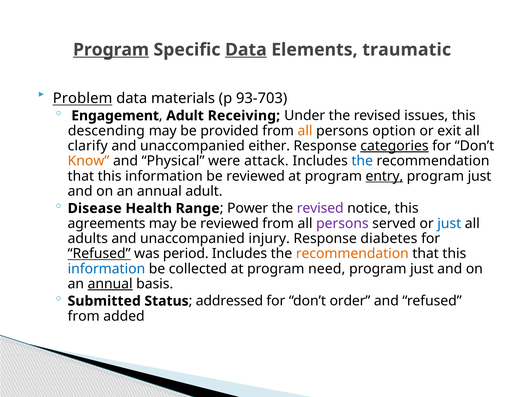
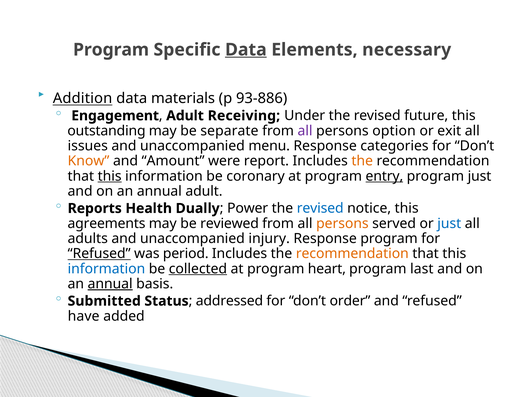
Program at (111, 50) underline: present -> none
traumatic: traumatic -> necessary
Problem: Problem -> Addition
93-703: 93-703 -> 93-886
issues: issues -> future
descending: descending -> outstanding
provided: provided -> separate
all at (305, 131) colour: orange -> purple
clarify: clarify -> issues
either: either -> menu
categories underline: present -> none
Physical: Physical -> Amount
attack: attack -> report
the at (362, 161) colour: blue -> orange
this at (110, 176) underline: none -> present
information be reviewed: reviewed -> coronary
Disease: Disease -> Reports
Range: Range -> Dually
revised at (320, 208) colour: purple -> blue
persons at (342, 223) colour: purple -> orange
Response diabetes: diabetes -> program
collected underline: none -> present
need: need -> heart
just at (422, 269): just -> last
from at (84, 316): from -> have
